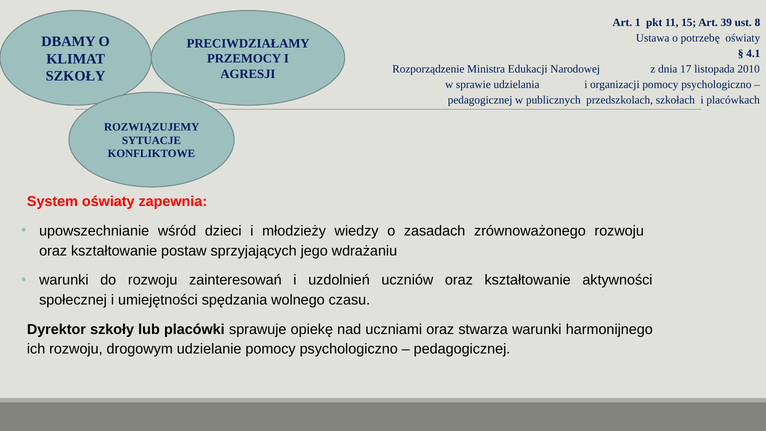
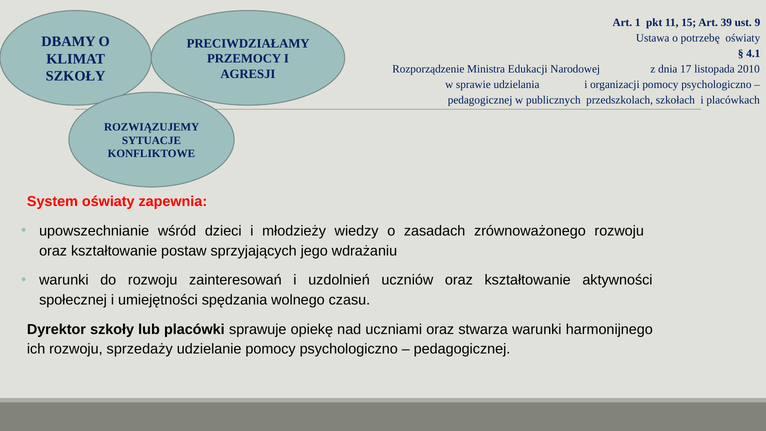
8: 8 -> 9
drogowym: drogowym -> sprzedaży
